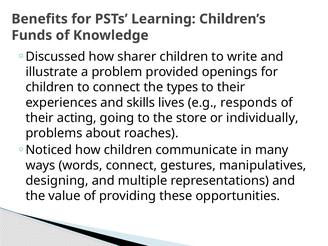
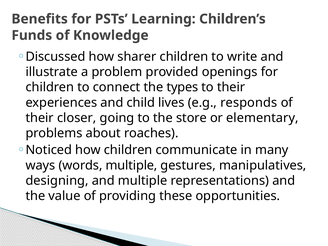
skills: skills -> child
acting: acting -> closer
individually: individually -> elementary
words connect: connect -> multiple
